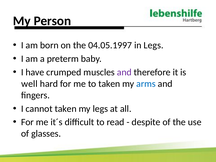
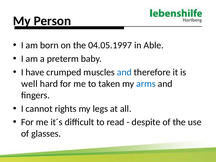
in Legs: Legs -> Able
and at (124, 72) colour: purple -> blue
cannot taken: taken -> rights
